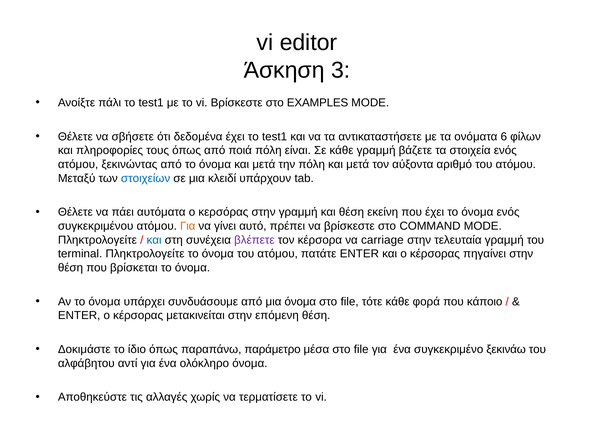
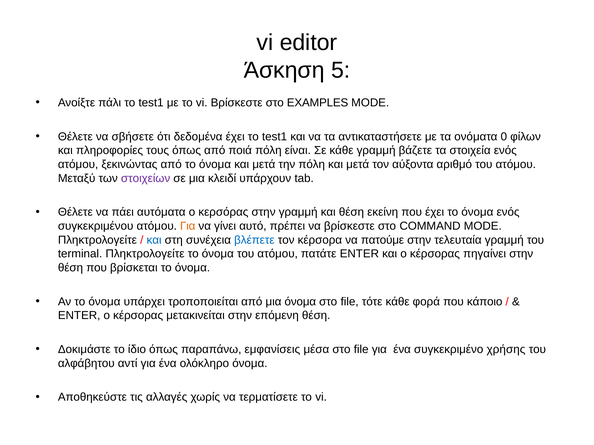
3: 3 -> 5
6: 6 -> 0
στοιχείων colour: blue -> purple
βλέπετε colour: purple -> blue
carriage: carriage -> πατούμε
συνδυάσουμε: συνδυάσουμε -> τροποποιείται
παράμετρο: παράμετρο -> εμφανίσεις
ξεκινάω: ξεκινάω -> χρήσης
